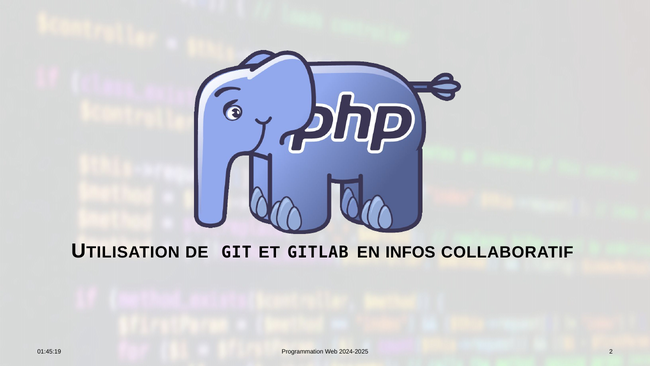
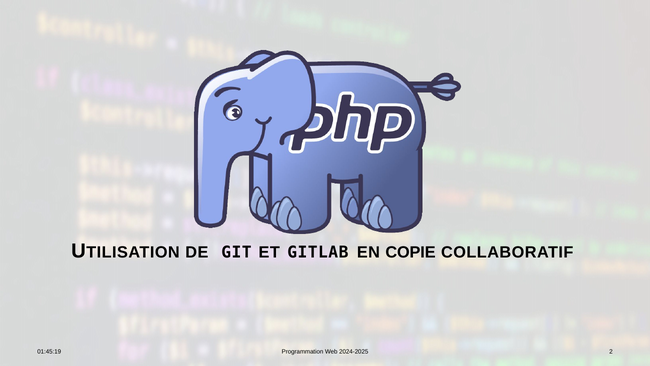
INFOS: INFOS -> COPIE
